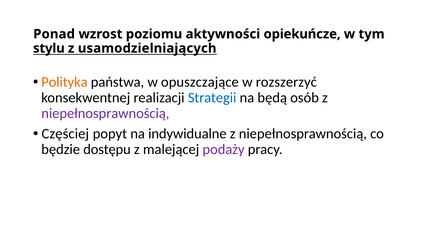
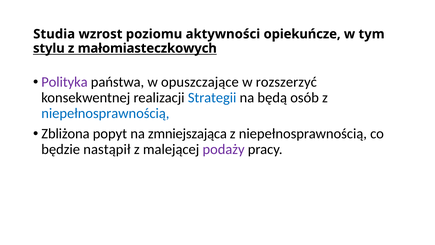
Ponad: Ponad -> Studia
usamodzielniających: usamodzielniających -> małomiasteczkowych
Polityka colour: orange -> purple
niepełnosprawnością at (105, 113) colour: purple -> blue
Częściej: Częściej -> Zbliżona
indywidualne: indywidualne -> zmniejszająca
dostępu: dostępu -> nastąpił
